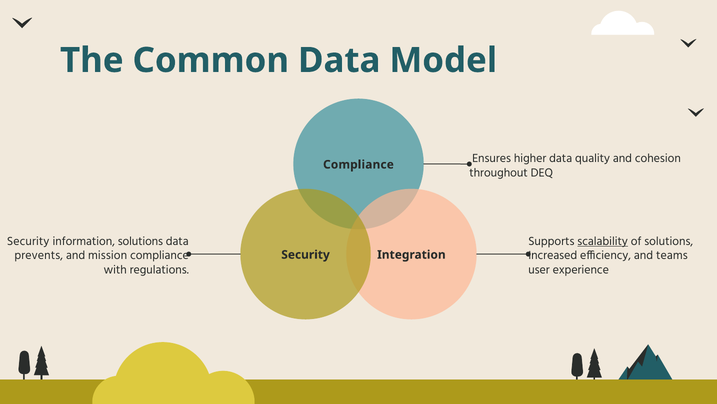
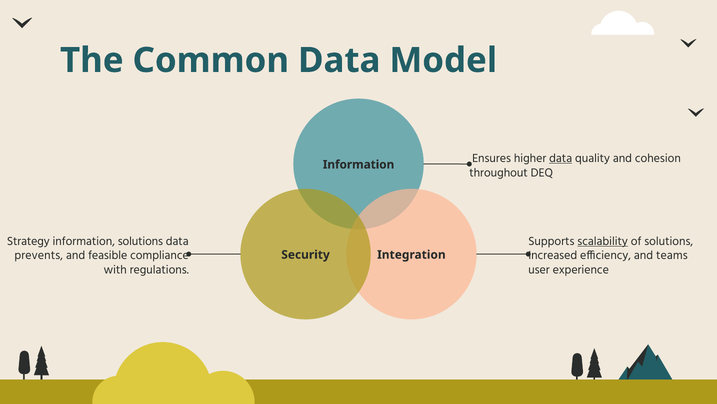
data at (561, 158) underline: none -> present
Compliance at (358, 164): Compliance -> Information
Security at (28, 241): Security -> Strategy
mission: mission -> feasible
